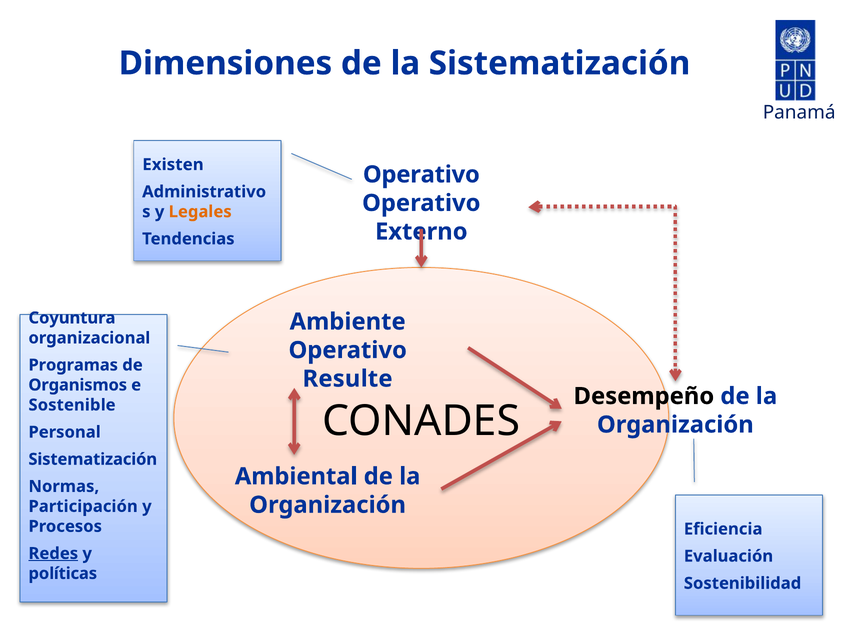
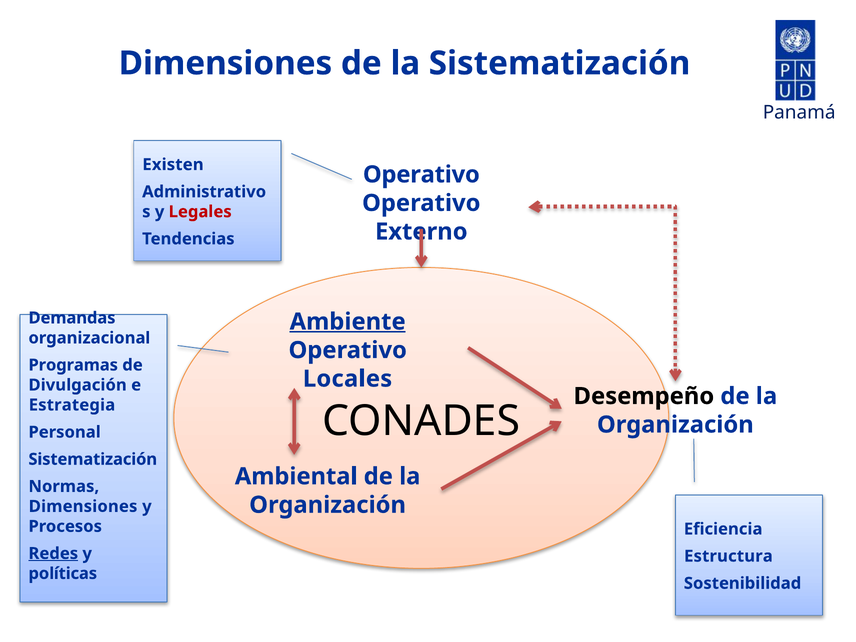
Legales colour: orange -> red
Coyuntura: Coyuntura -> Demandas
Ambiente underline: none -> present
Resulte: Resulte -> Locales
Organismos: Organismos -> Divulgación
Sostenible: Sostenible -> Estrategia
Participación at (83, 506): Participación -> Dimensiones
Evaluación: Evaluación -> Estructura
